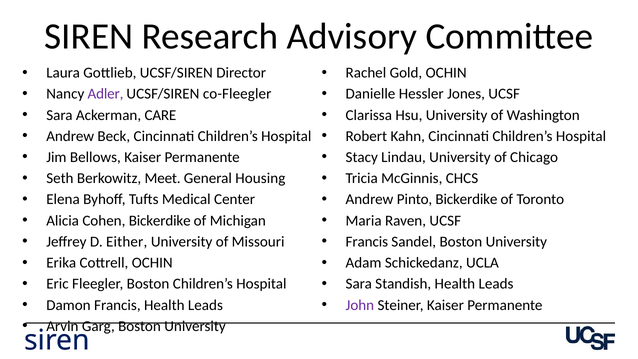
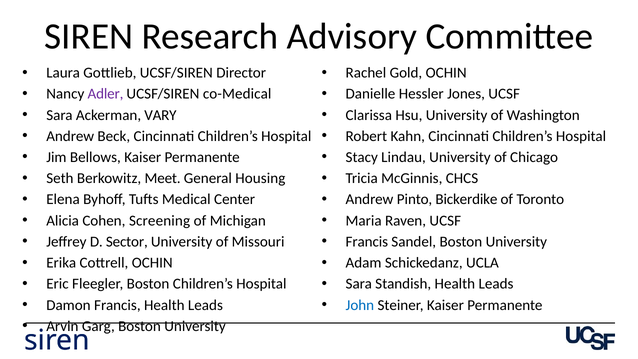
co-Fleegler: co-Fleegler -> co-Medical
CARE: CARE -> VARY
Cohen Bickerdike: Bickerdike -> Screening
Either: Either -> Sector
John colour: purple -> blue
